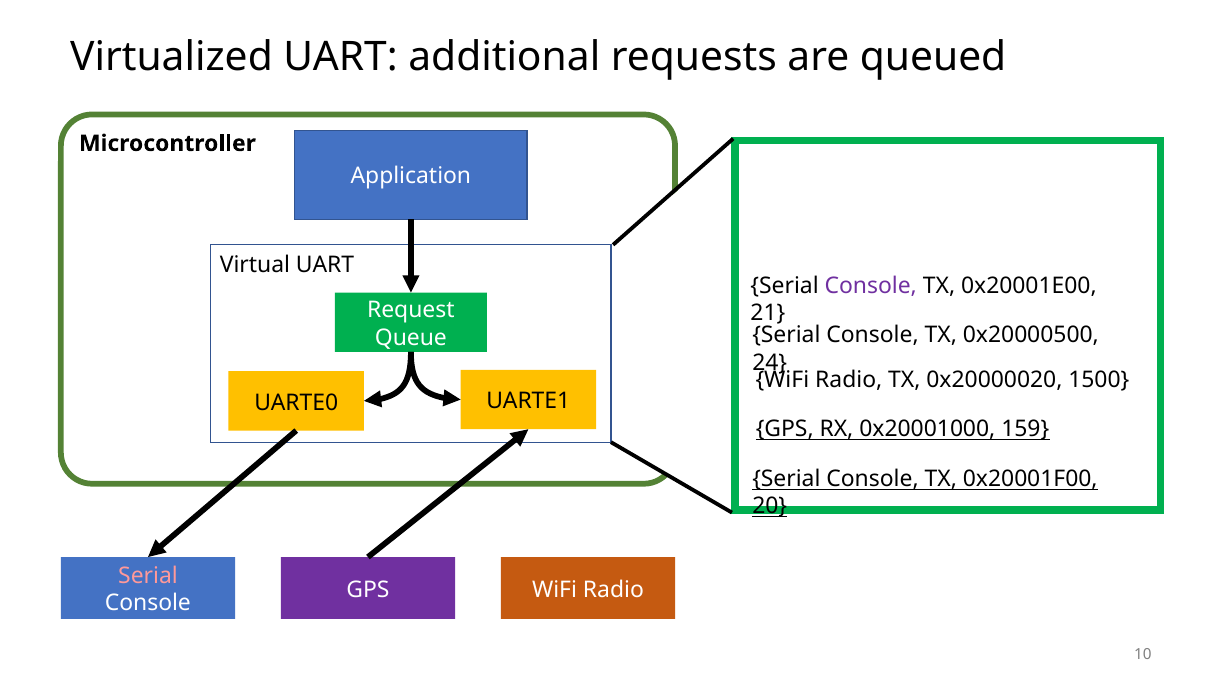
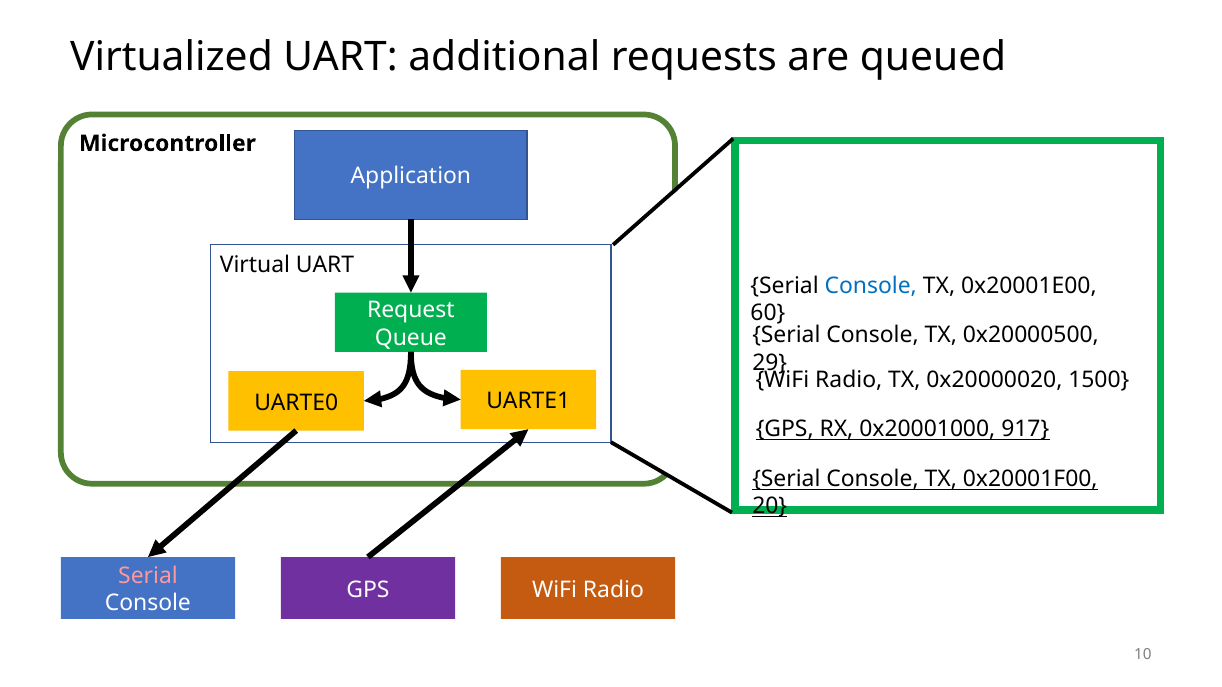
Console at (871, 286) colour: purple -> blue
21: 21 -> 60
24: 24 -> 29
159: 159 -> 917
